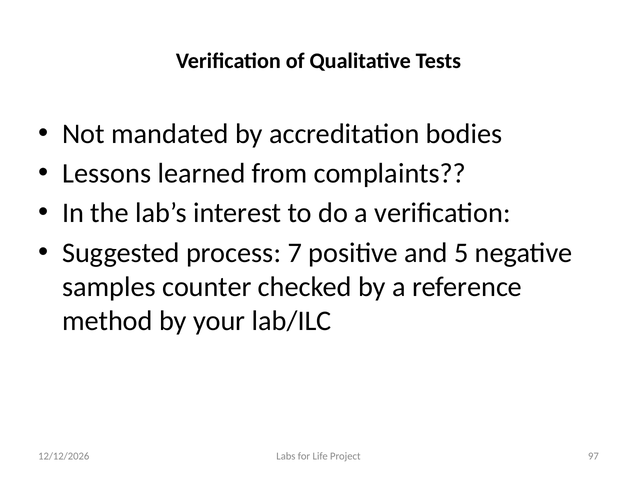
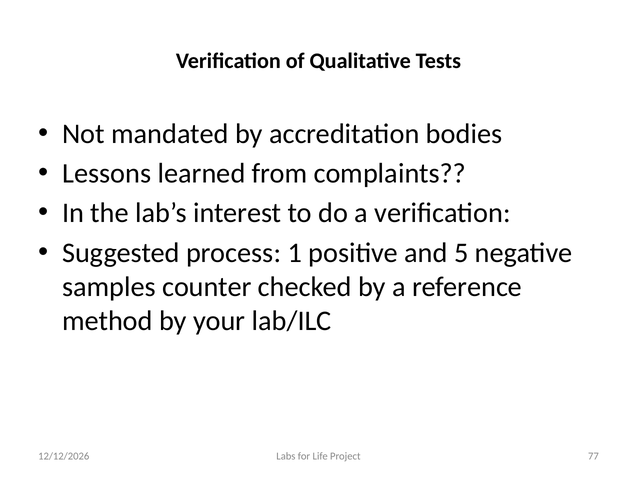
7: 7 -> 1
97: 97 -> 77
